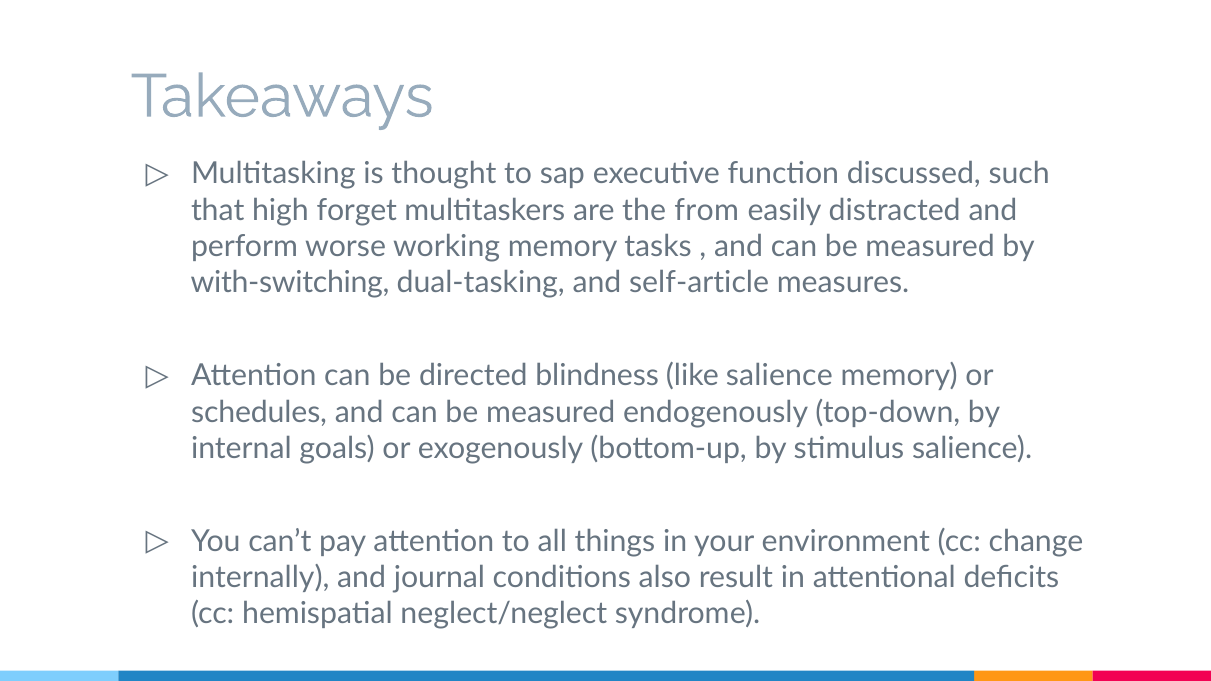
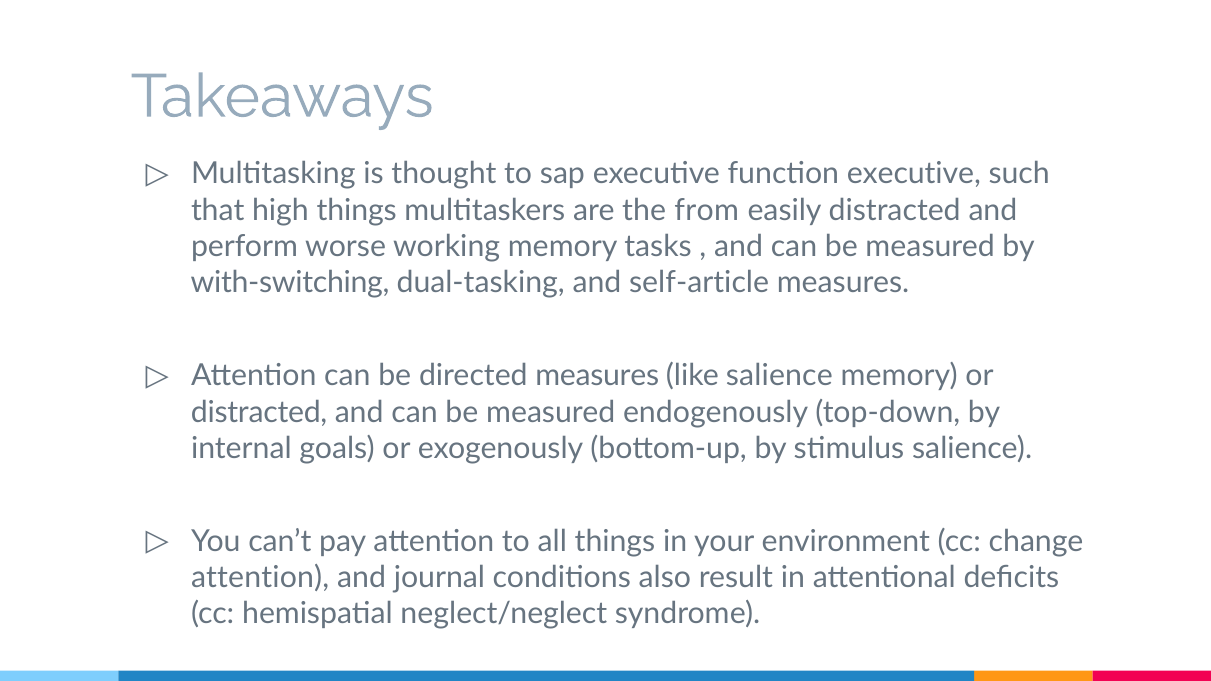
function discussed: discussed -> executive
high forget: forget -> things
directed blindness: blindness -> measures
schedules at (259, 412): schedules -> distracted
internally at (260, 578): internally -> attention
